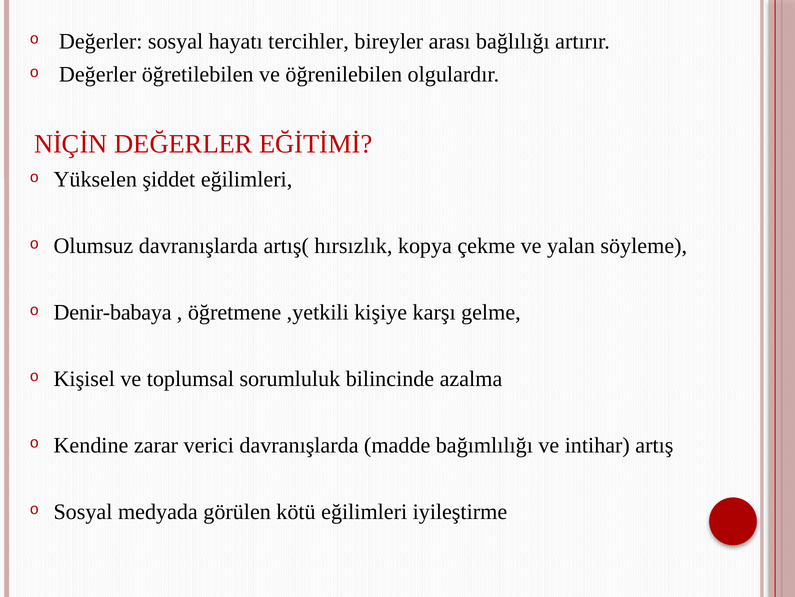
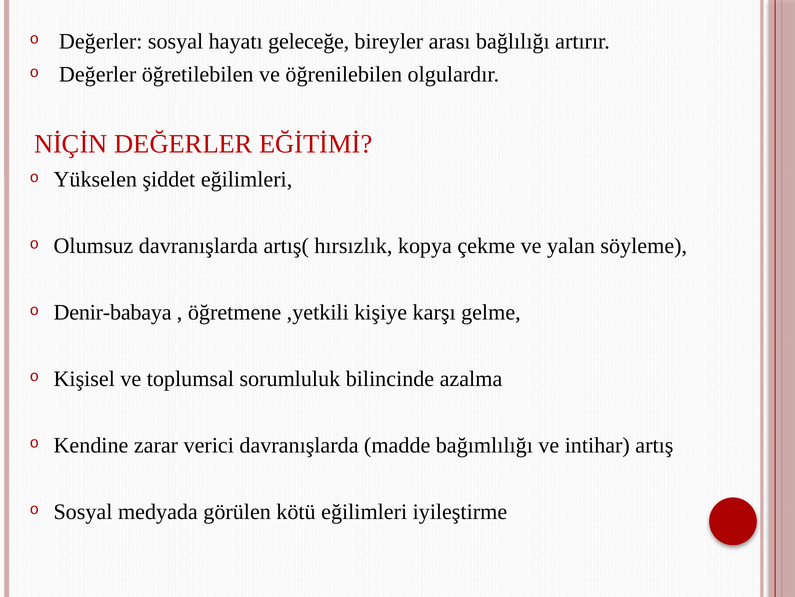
tercihler: tercihler -> geleceğe
